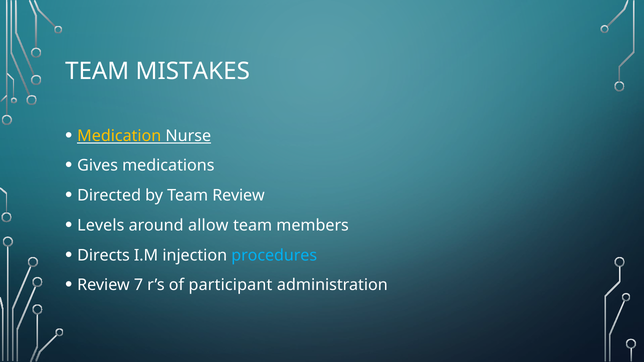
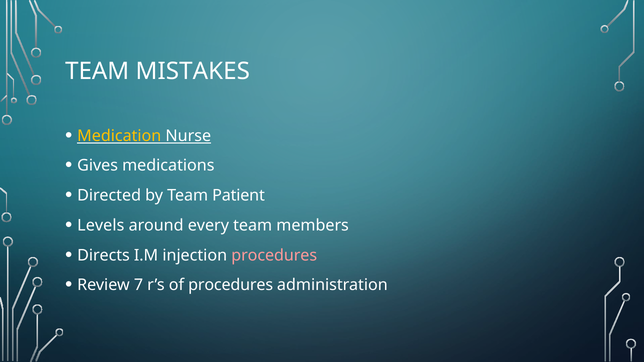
Team Review: Review -> Patient
allow: allow -> every
procedures at (274, 255) colour: light blue -> pink
of participant: participant -> procedures
